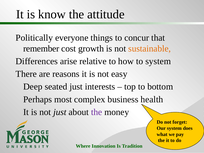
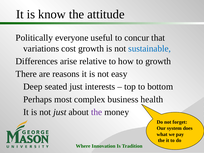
things: things -> useful
remember: remember -> variations
sustainable colour: orange -> blue
to system: system -> growth
